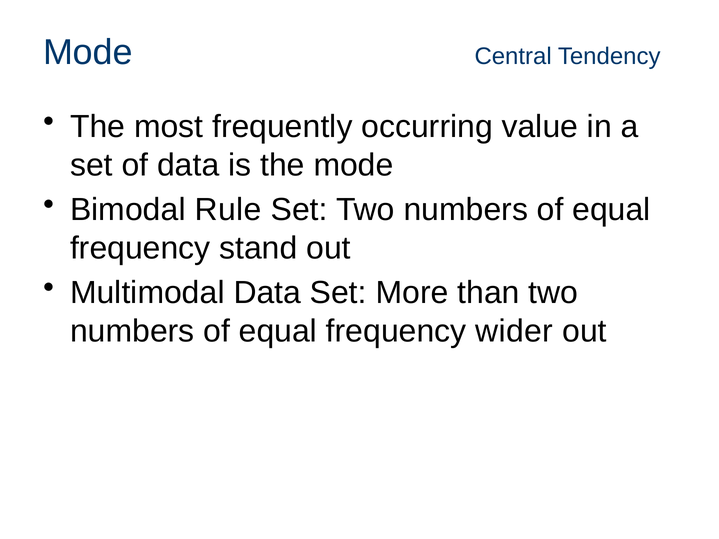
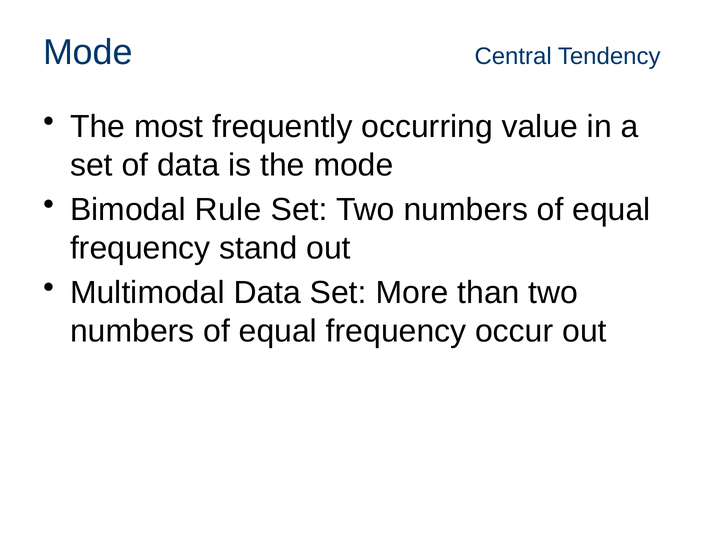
wider: wider -> occur
